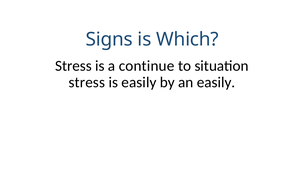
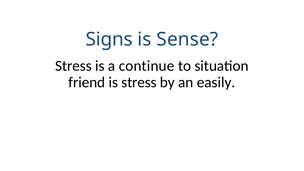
Which: Which -> Sense
stress at (87, 82): stress -> friend
is easily: easily -> stress
